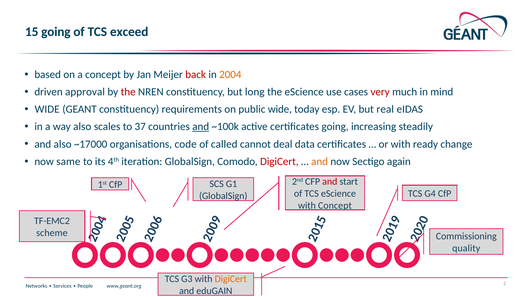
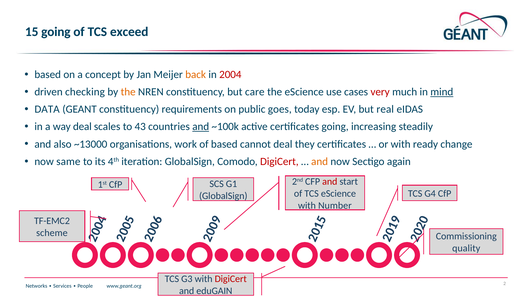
back colour: red -> orange
2004 colour: orange -> red
approval: approval -> checking
the at (128, 92) colour: red -> orange
long: long -> care
mind underline: none -> present
WIDE at (47, 109): WIDE -> DATA
public wide: wide -> goes
way also: also -> deal
37: 37 -> 43
~17000: ~17000 -> ~13000
code: code -> work
of called: called -> based
data: data -> they
with Concept: Concept -> Number
DigiCert at (231, 279) colour: orange -> red
